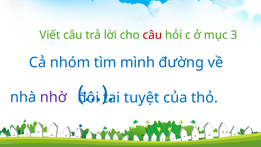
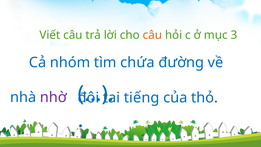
câu at (152, 35) colour: red -> orange
mình: mình -> chứa
tuyệt: tuyệt -> tiếng
